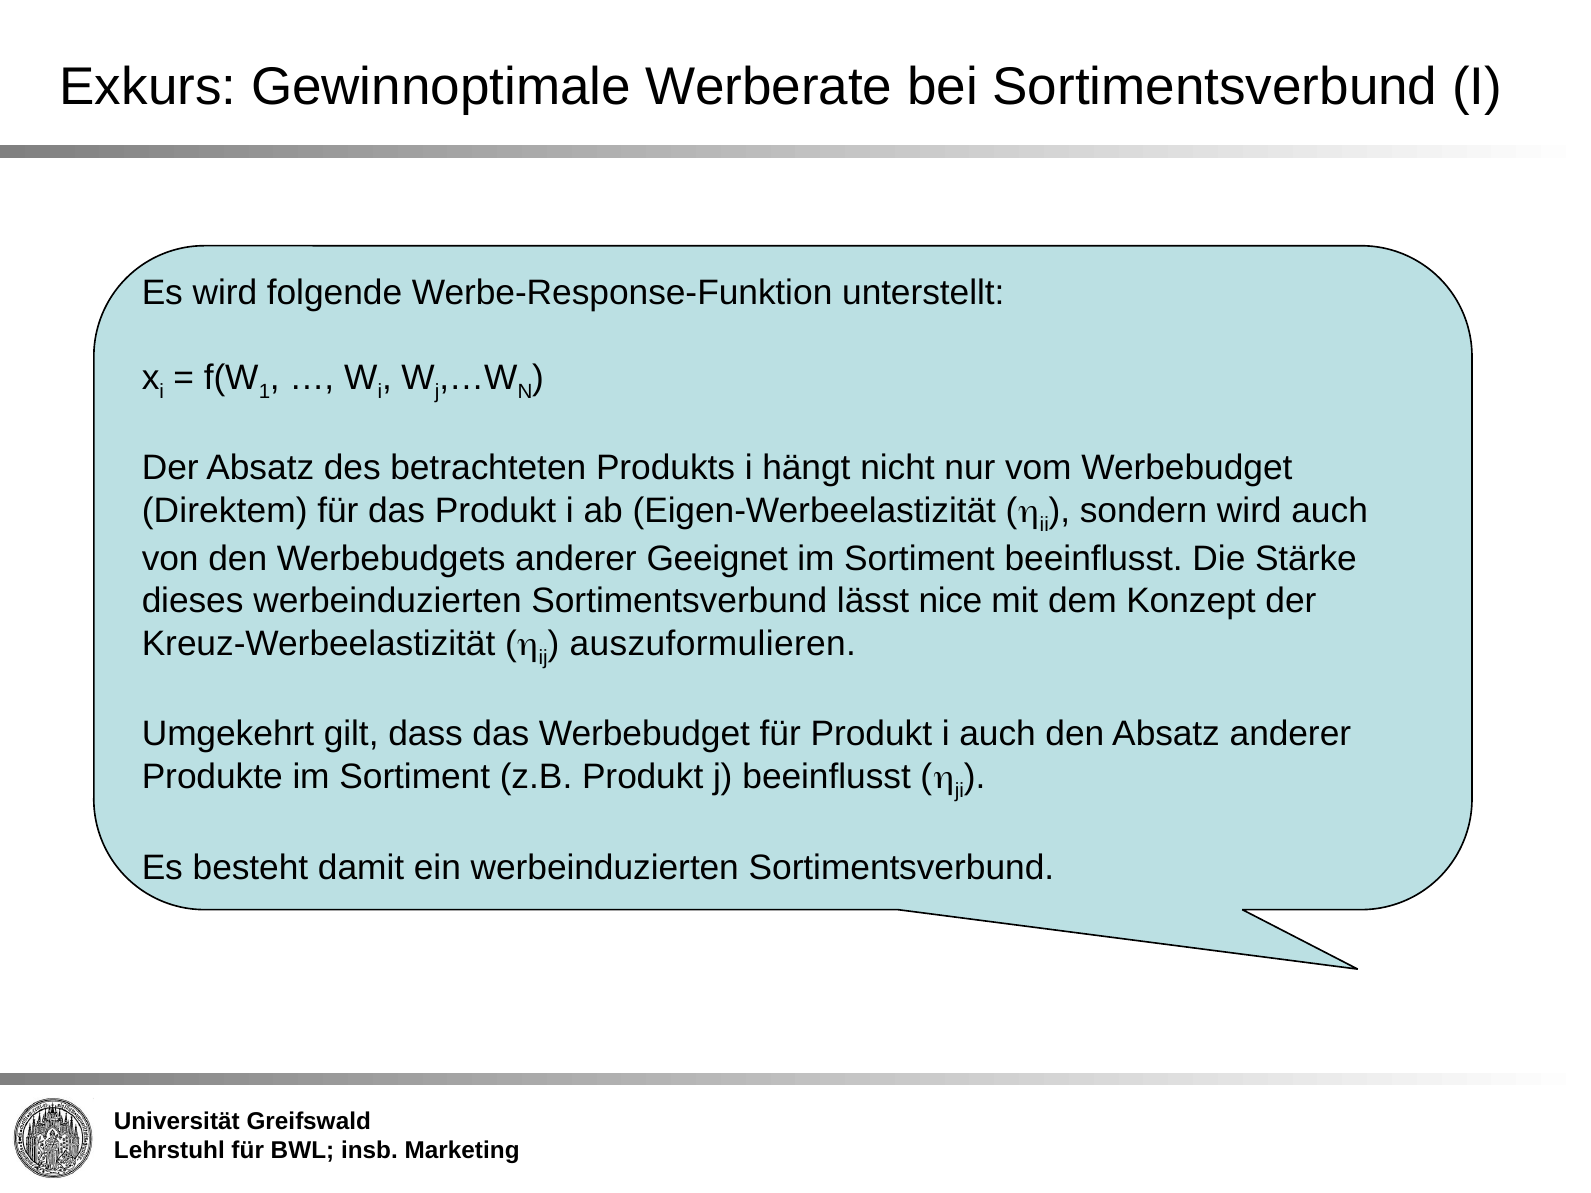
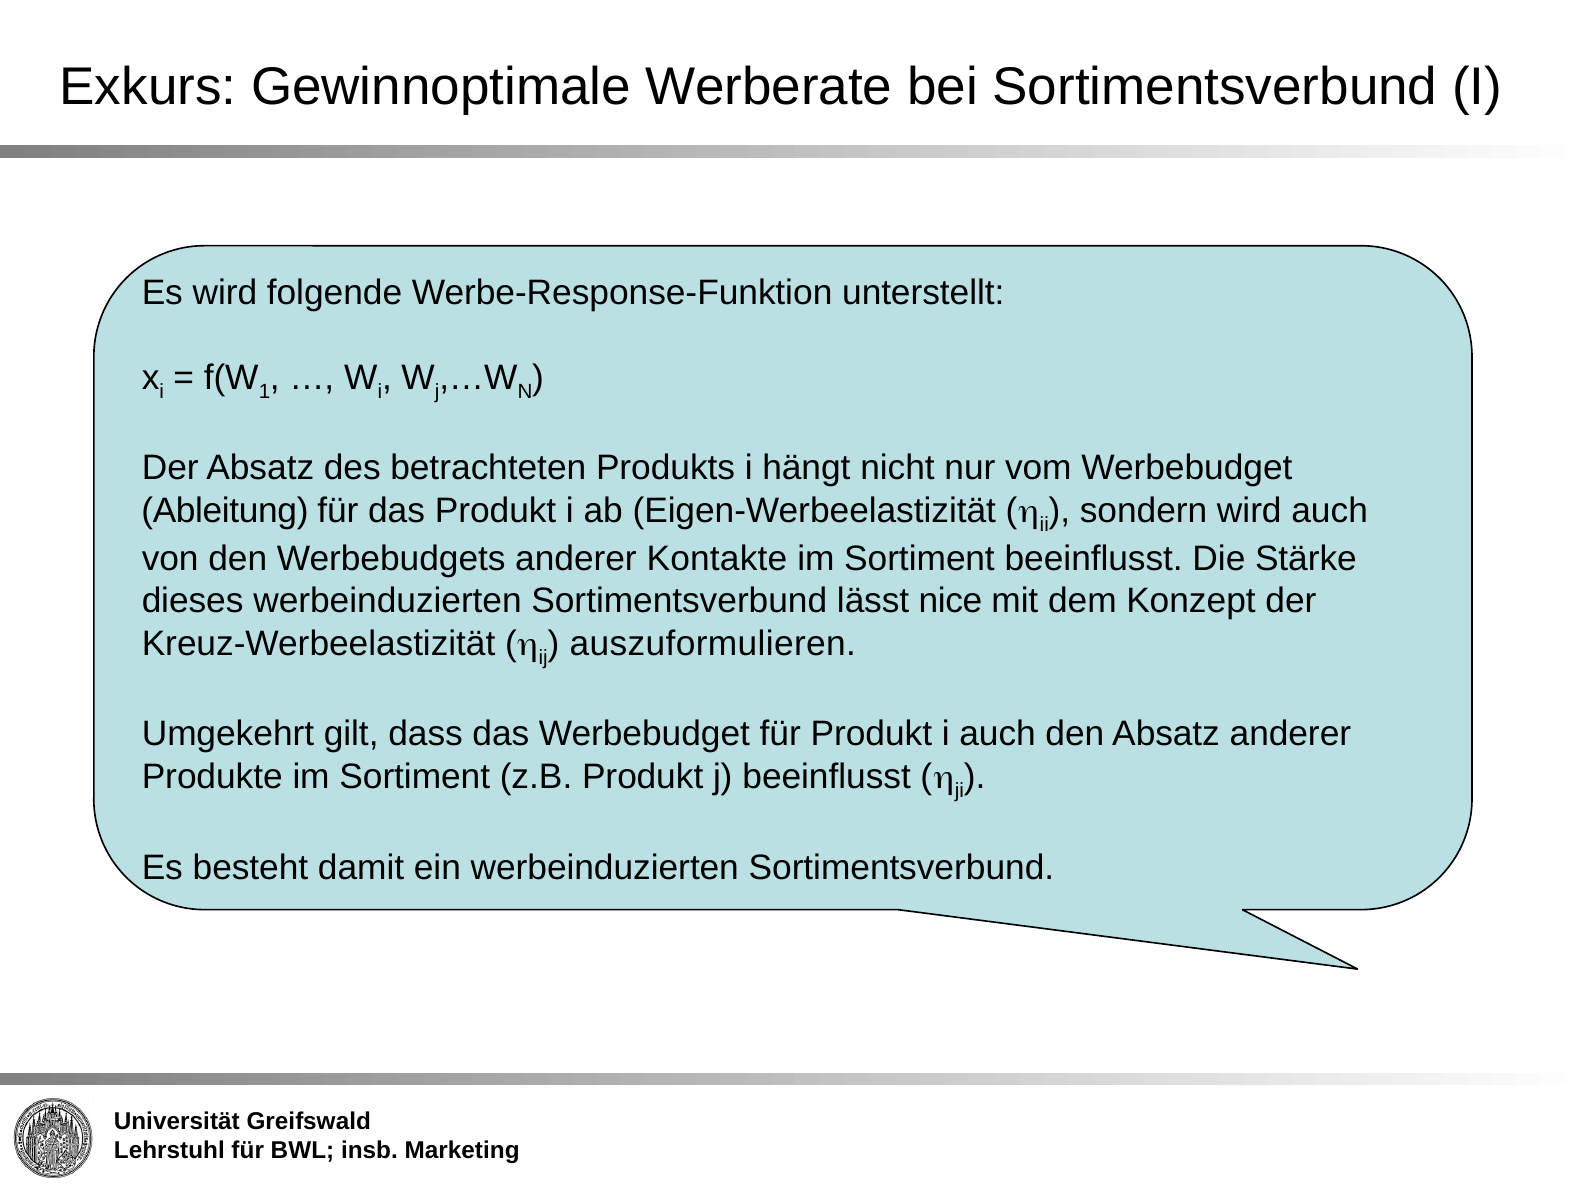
Direktem: Direktem -> Ableitung
Geeignet: Geeignet -> Kontakte
